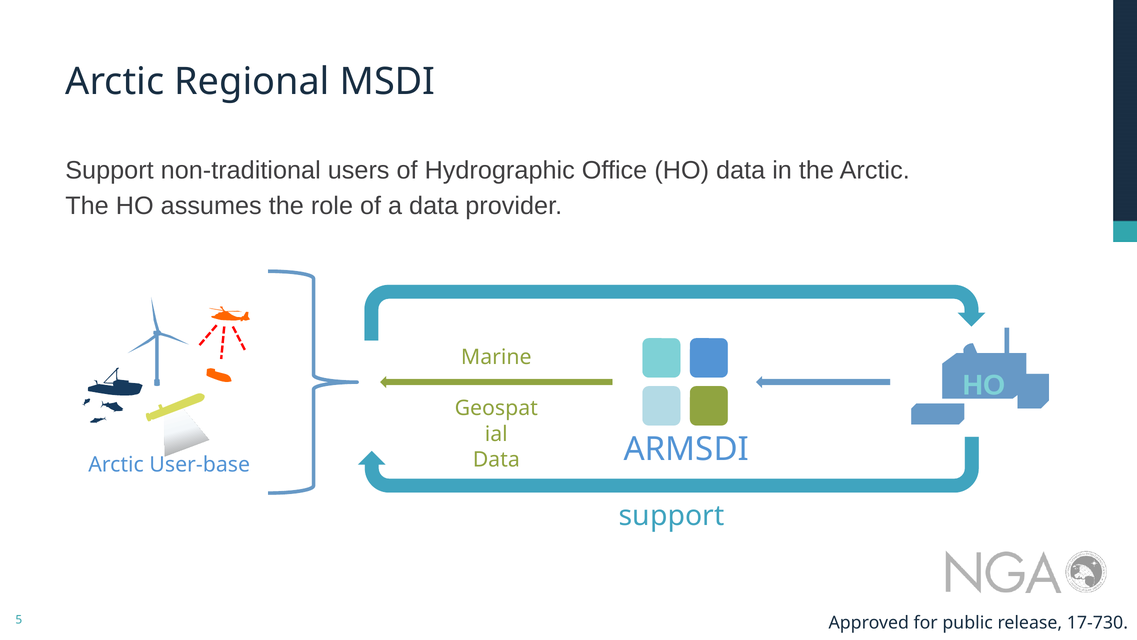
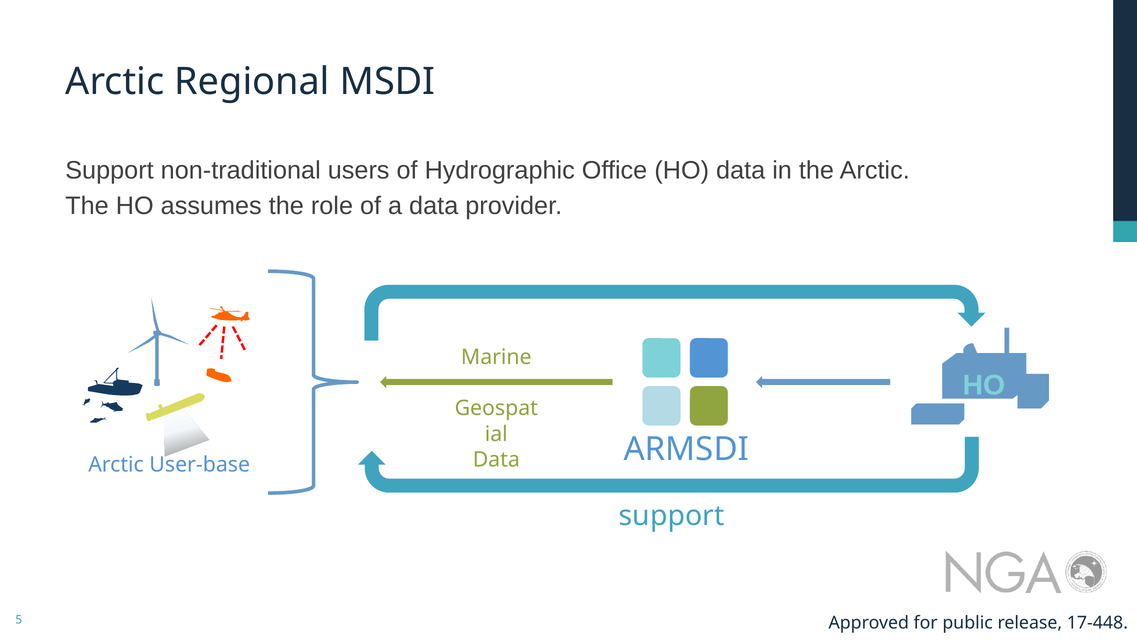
17-730: 17-730 -> 17-448
